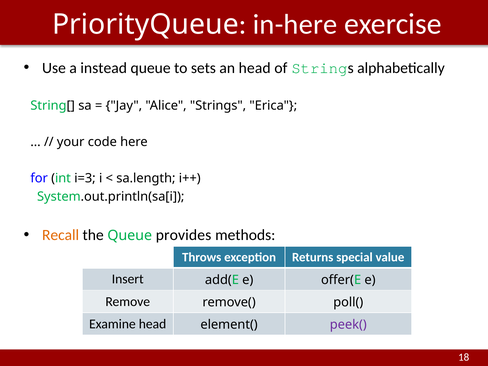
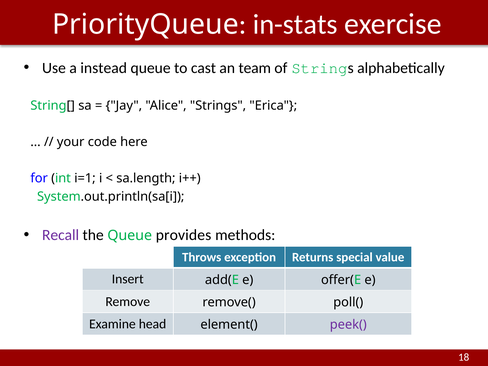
in-here: in-here -> in-stats
sets: sets -> cast
an head: head -> team
i=3: i=3 -> i=1
Recall colour: orange -> purple
